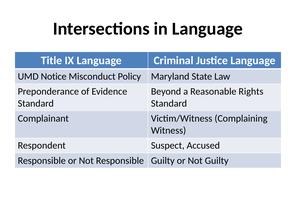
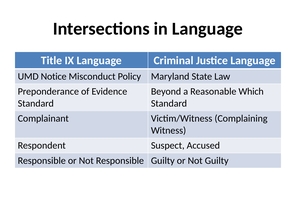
Rights: Rights -> Which
